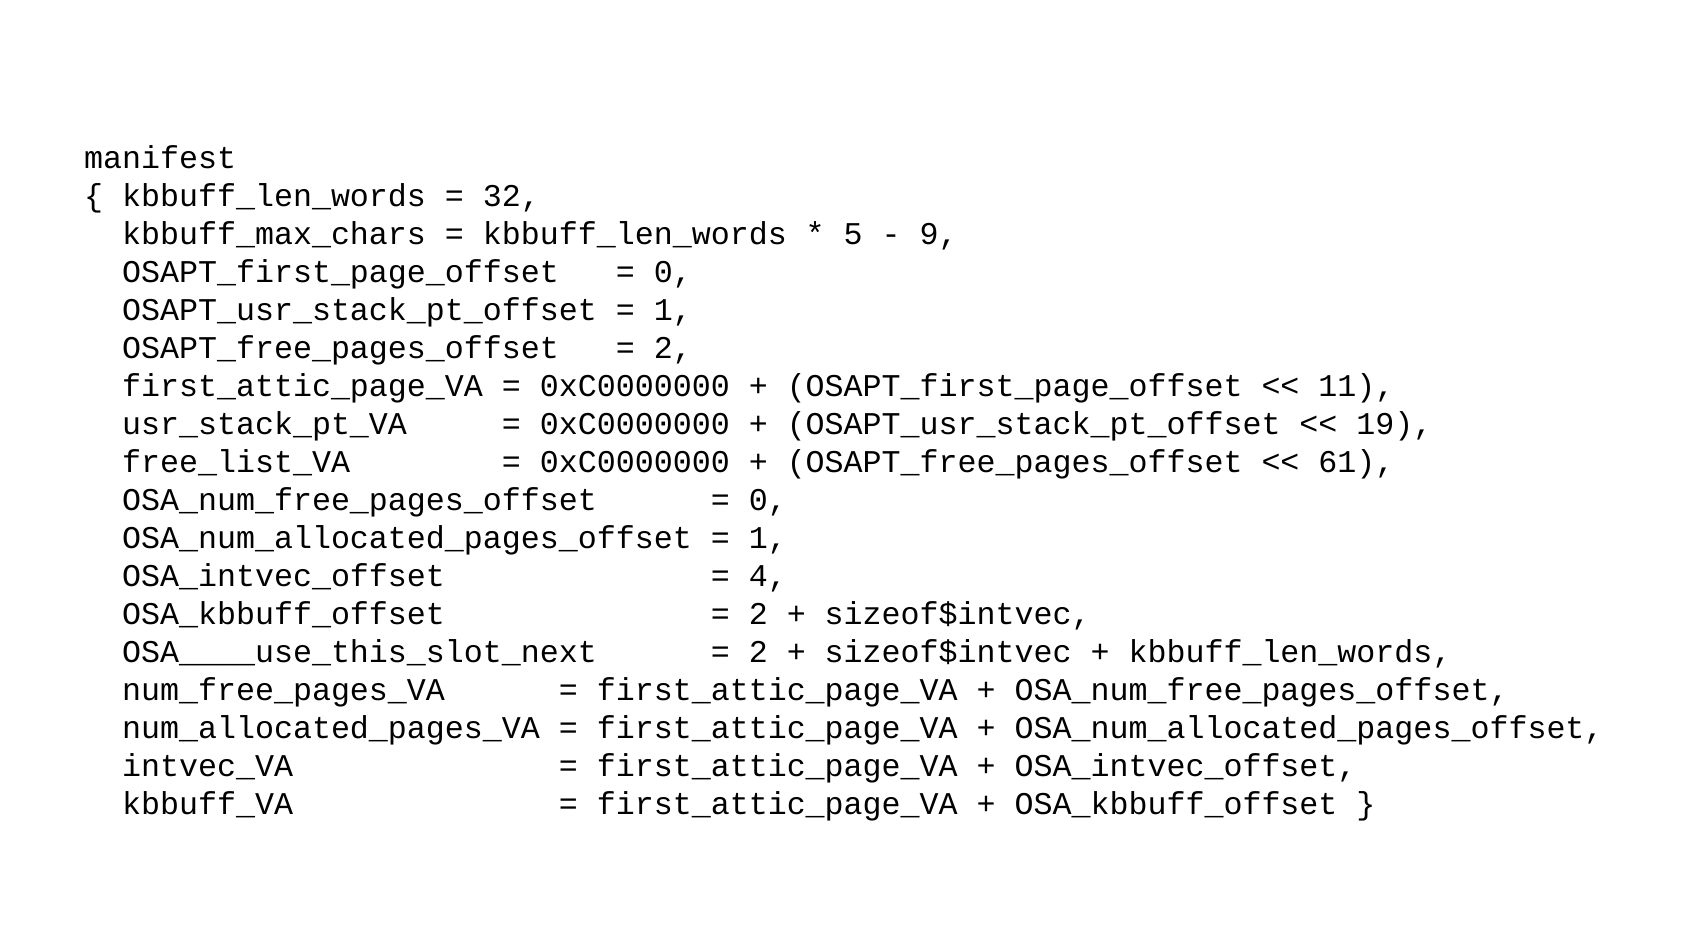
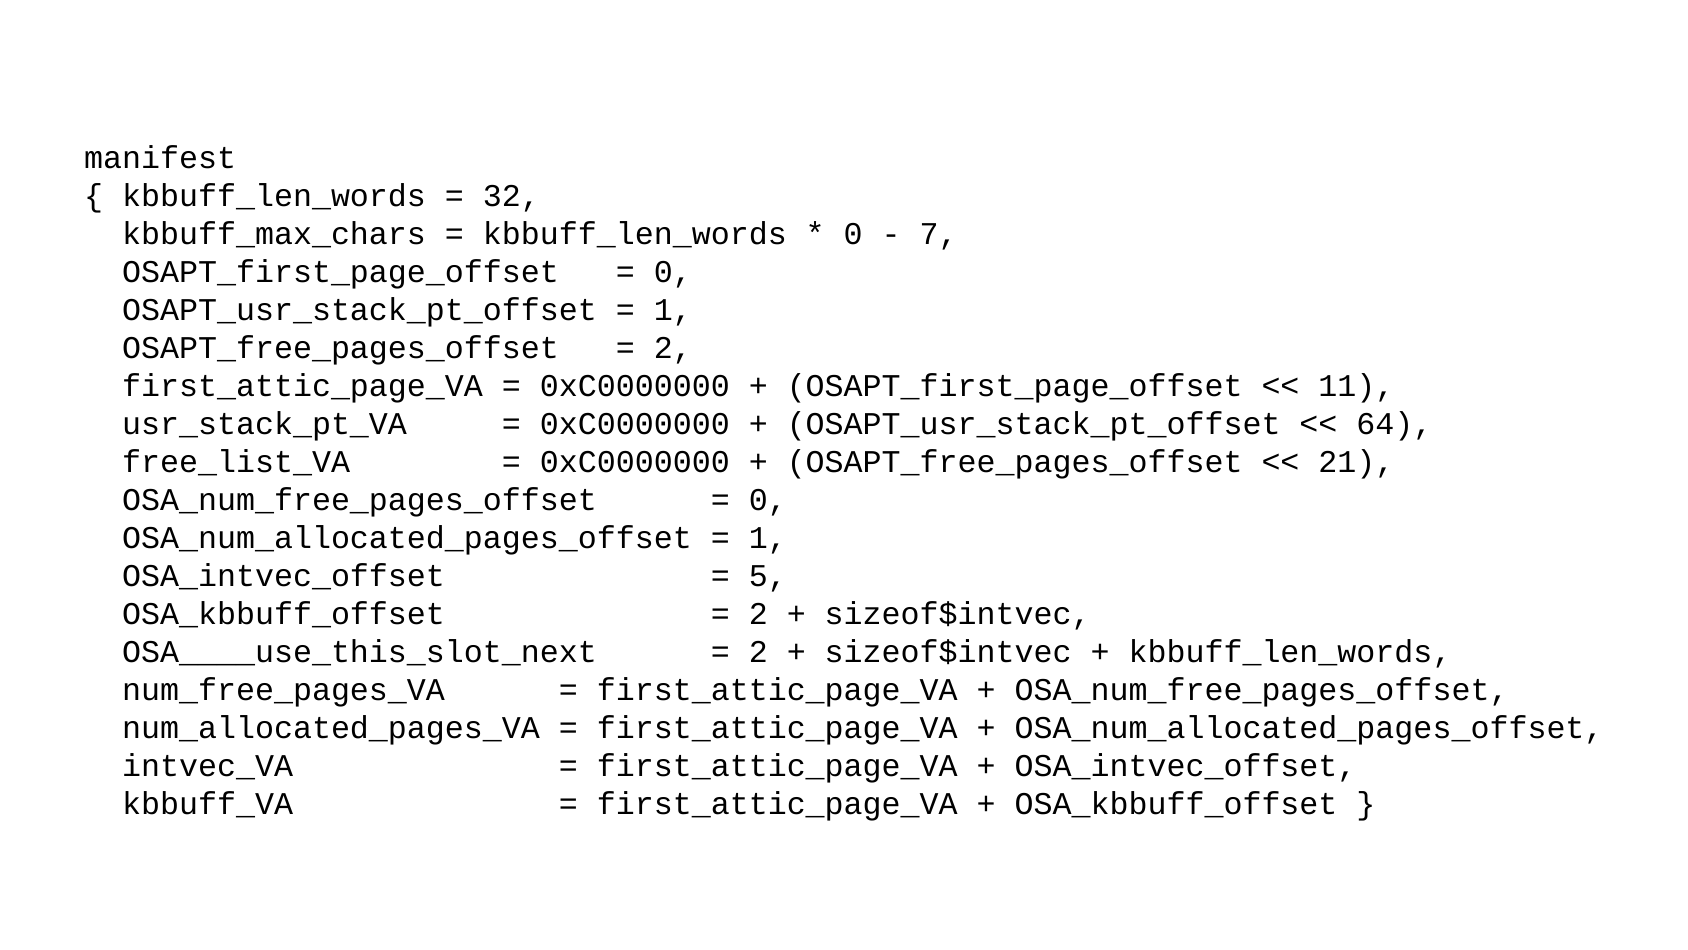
5 at (853, 234): 5 -> 0
9: 9 -> 7
19: 19 -> 64
61: 61 -> 21
4: 4 -> 5
